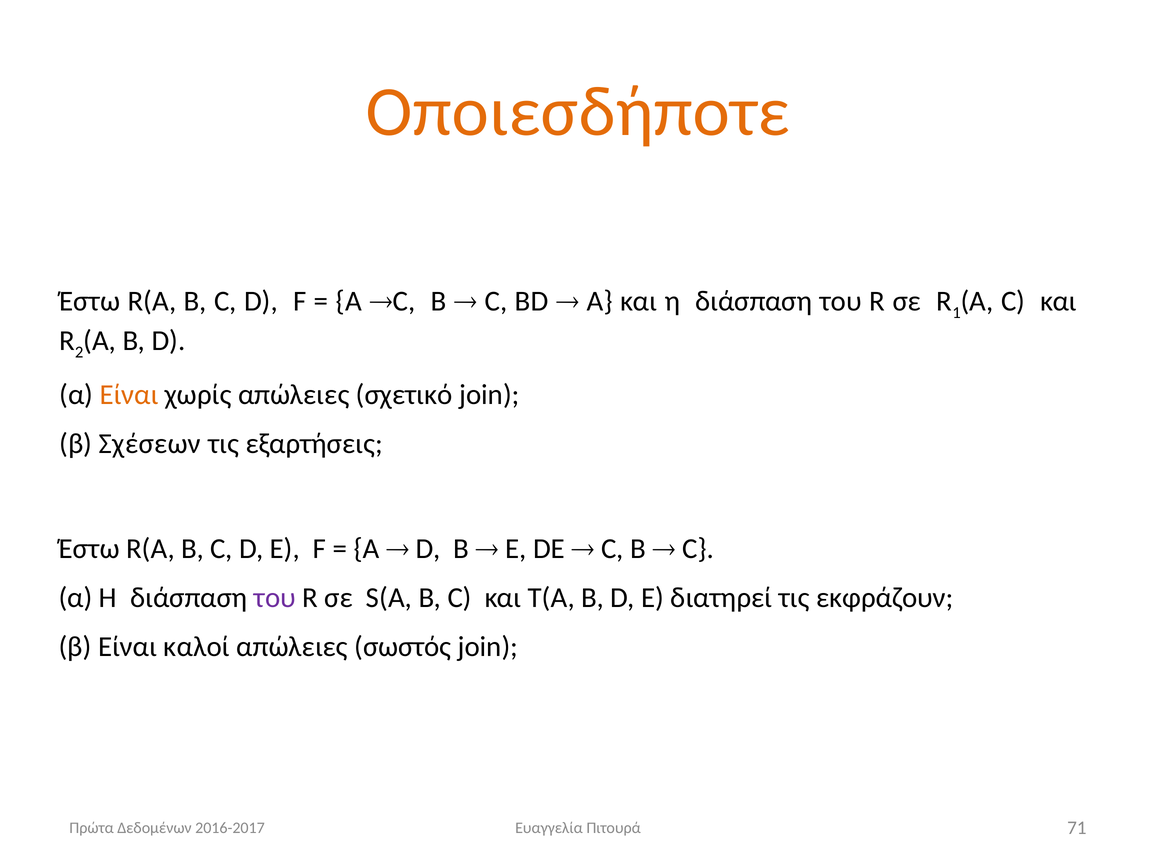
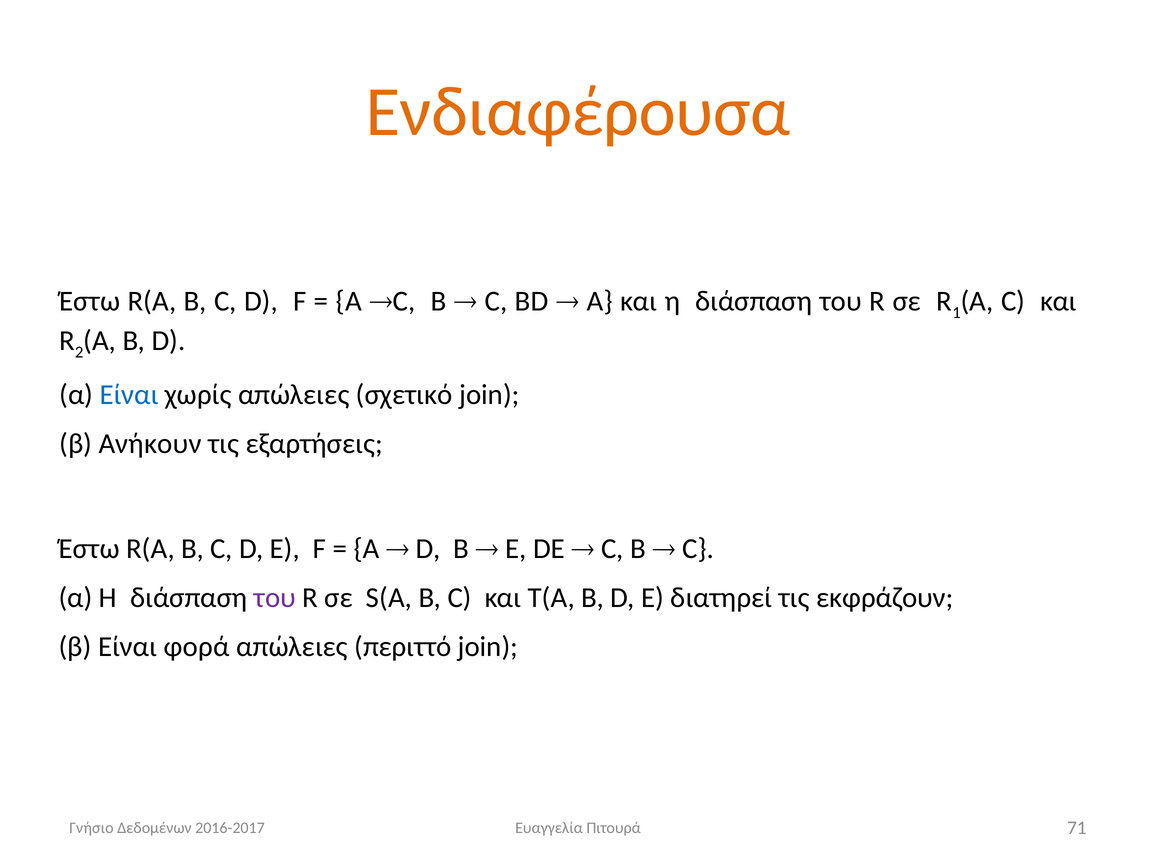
Οποιεσδήποτε: Οποιεσδήποτε -> Ενδιαφέρουσα
Είναι at (129, 395) colour: orange -> blue
Σχέσεων: Σχέσεων -> Ανήκουν
καλοί: καλοί -> φορά
σωστός: σωστός -> περιττό
Πρώτα: Πρώτα -> Γνήσιο
